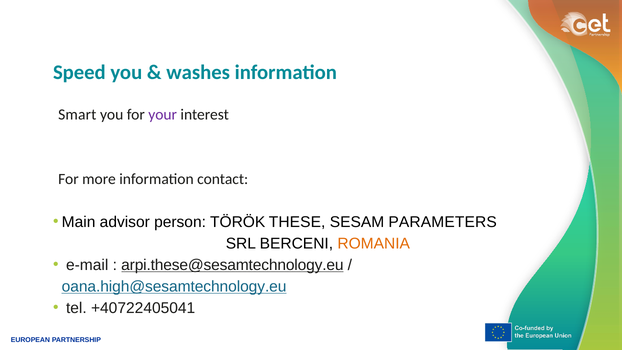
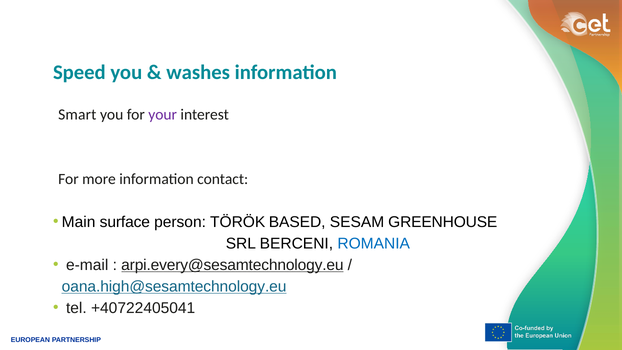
advisor: advisor -> surface
THESE: THESE -> BASED
PARAMETERS: PARAMETERS -> GREENHOUSE
ROMANIA colour: orange -> blue
arpi.these@sesamtechnology.eu: arpi.these@sesamtechnology.eu -> arpi.every@sesamtechnology.eu
